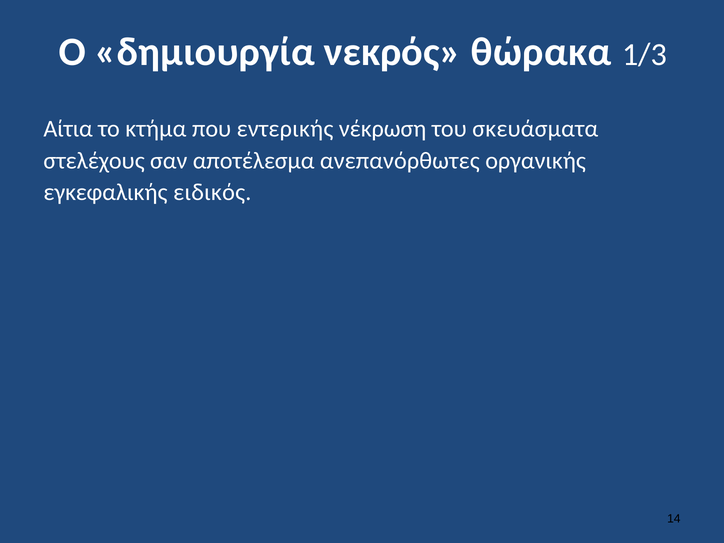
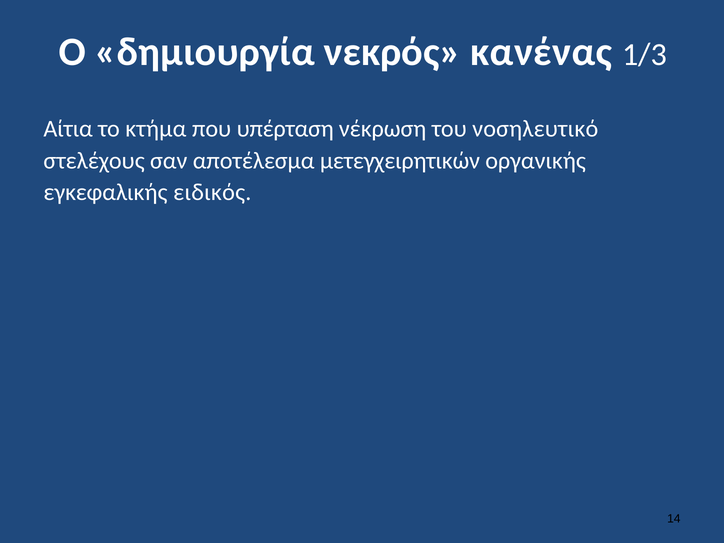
θώρακα: θώρακα -> κανένας
εντερικής: εντερικής -> υπέρταση
σκευάσματα: σκευάσματα -> νοσηλευτικό
ανεπανόρθωτες: ανεπανόρθωτες -> μετεγχειρητικών
